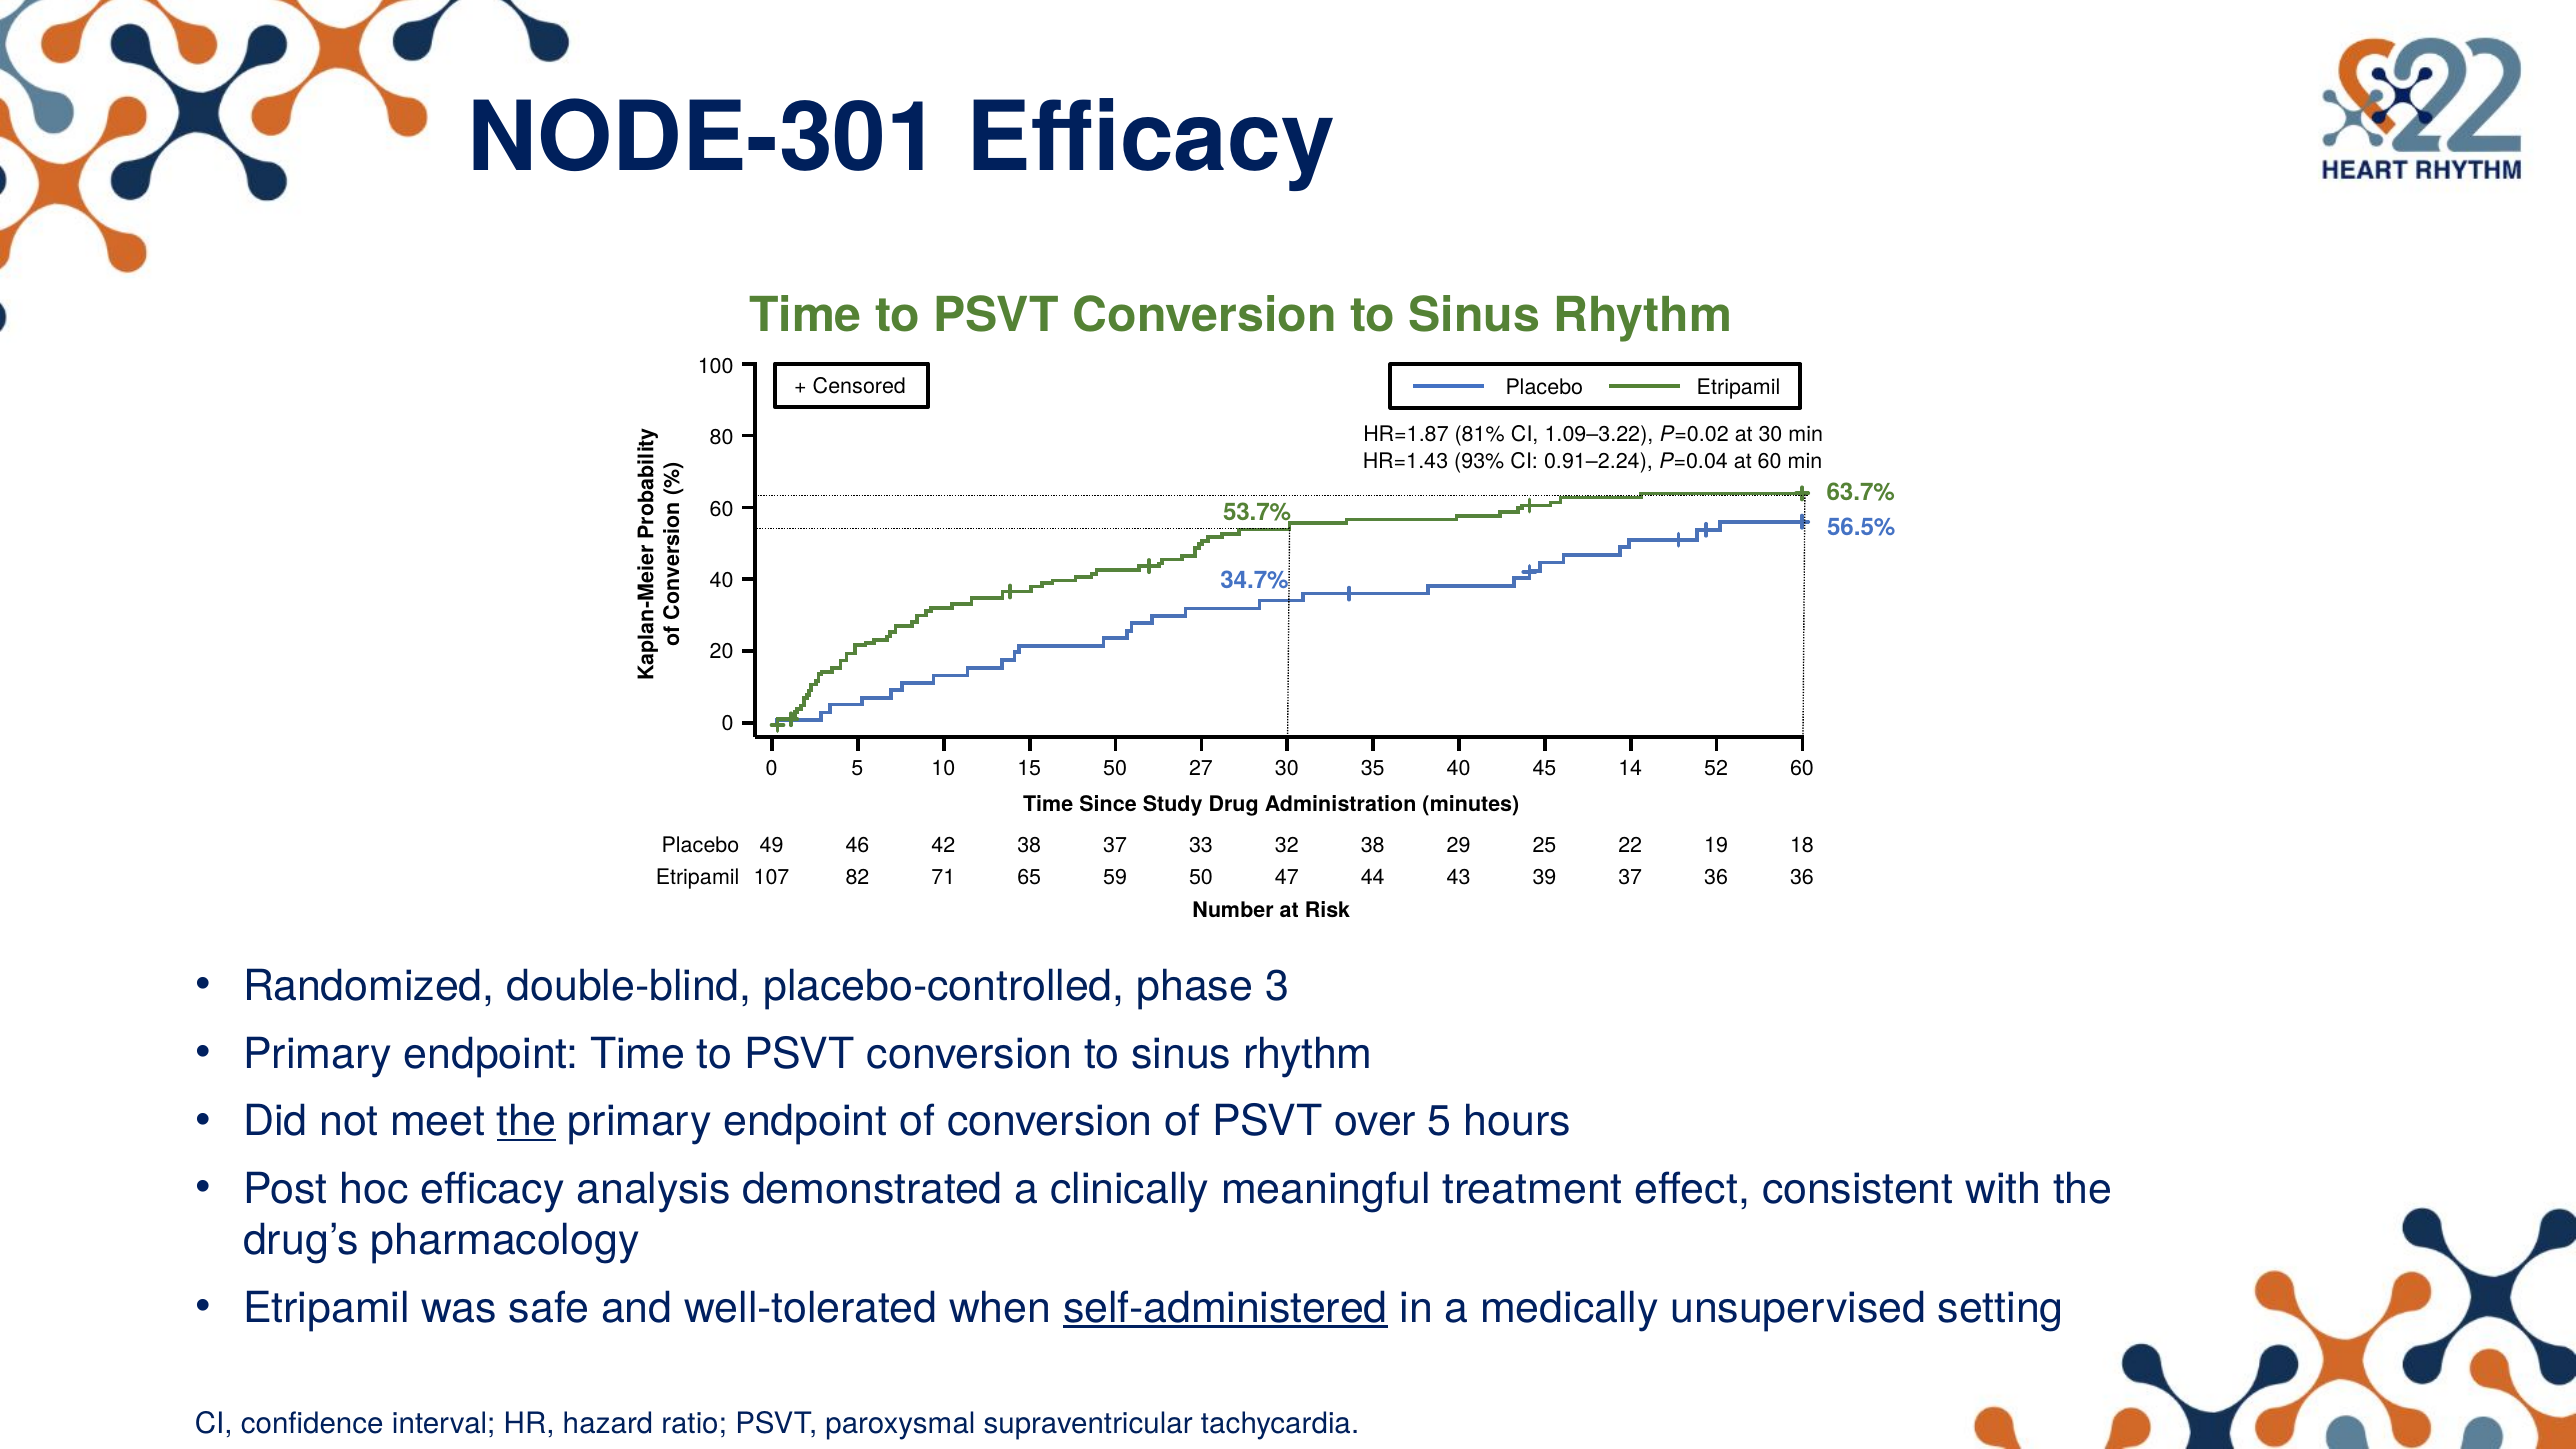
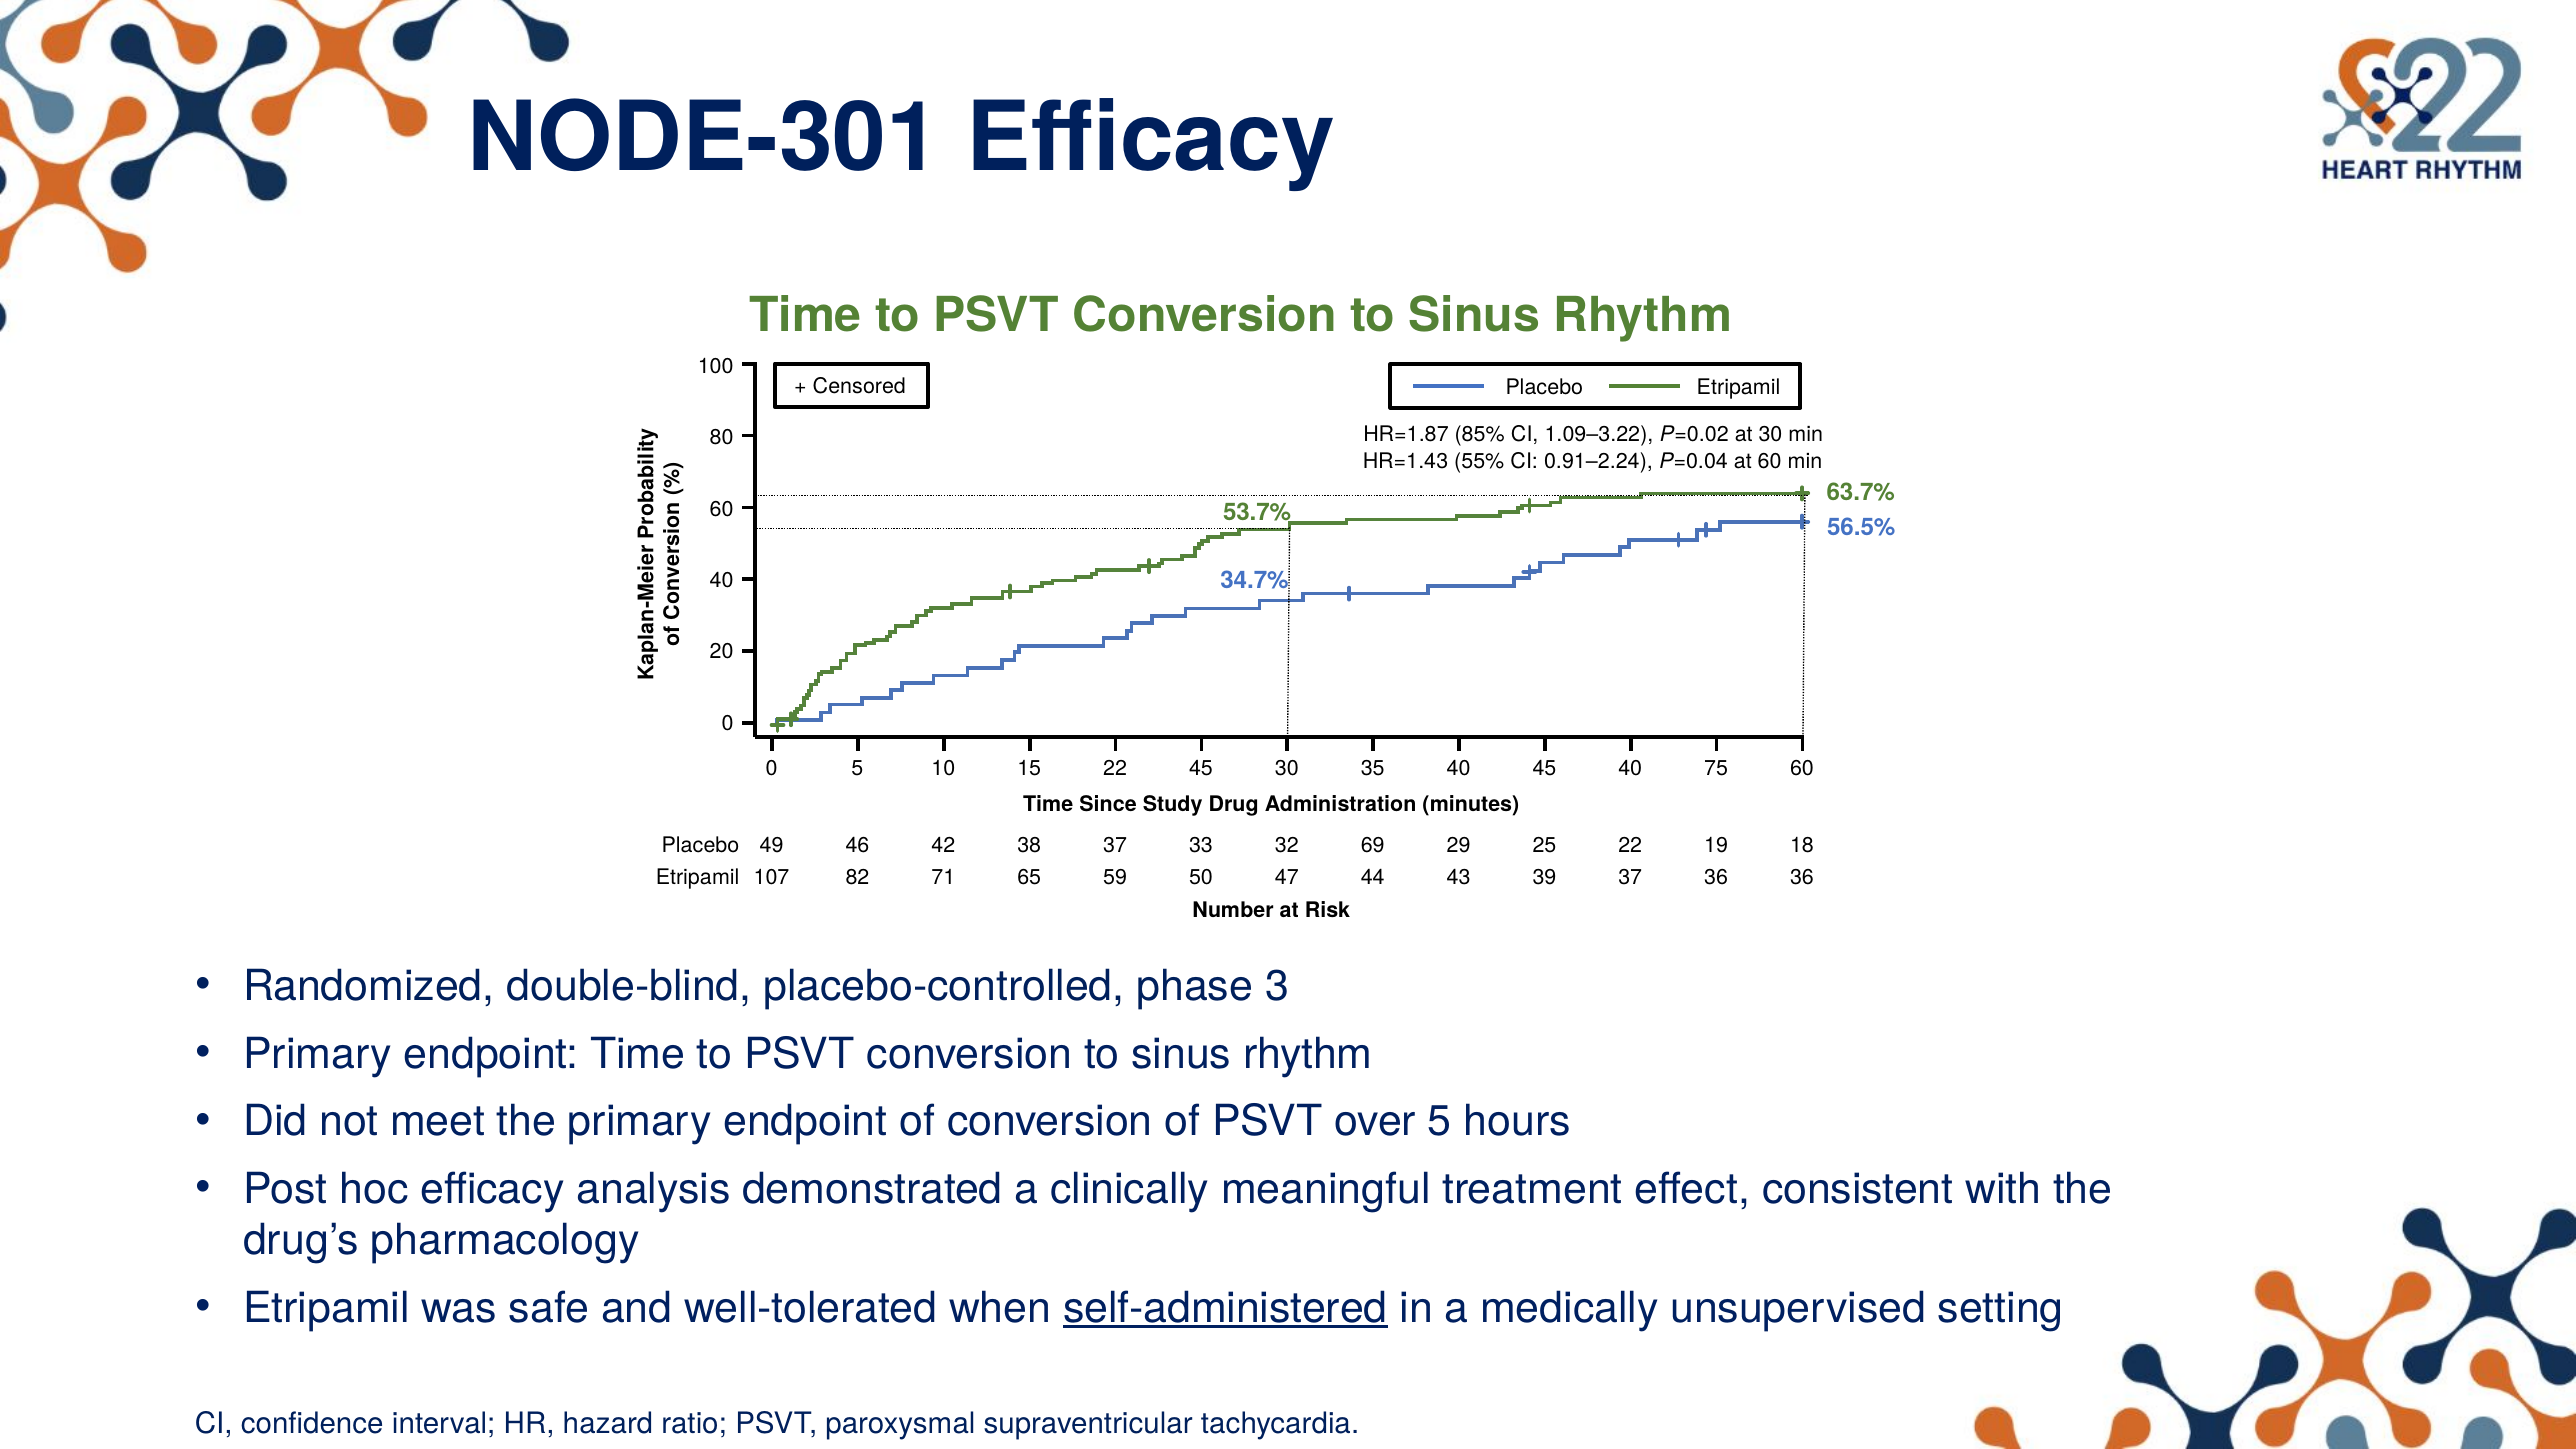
81%: 81% -> 85%
93%: 93% -> 55%
10 50: 50 -> 22
15 27: 27 -> 45
40 14: 14 -> 40
52: 52 -> 75
33 38: 38 -> 69
the at (527, 1122) underline: present -> none
